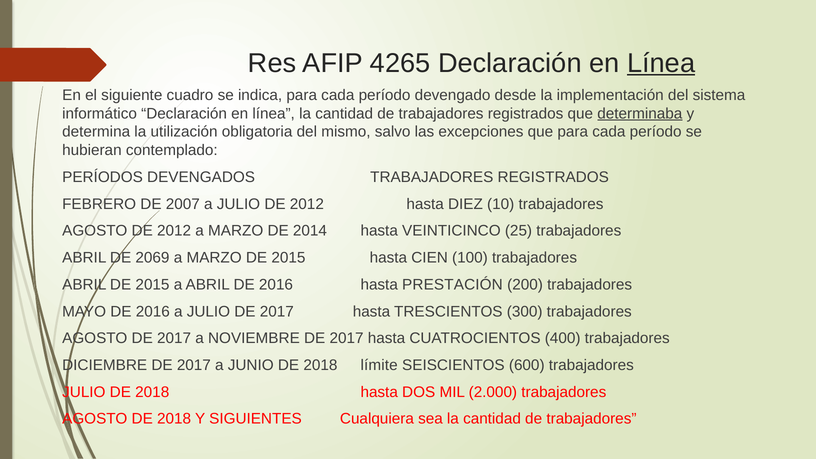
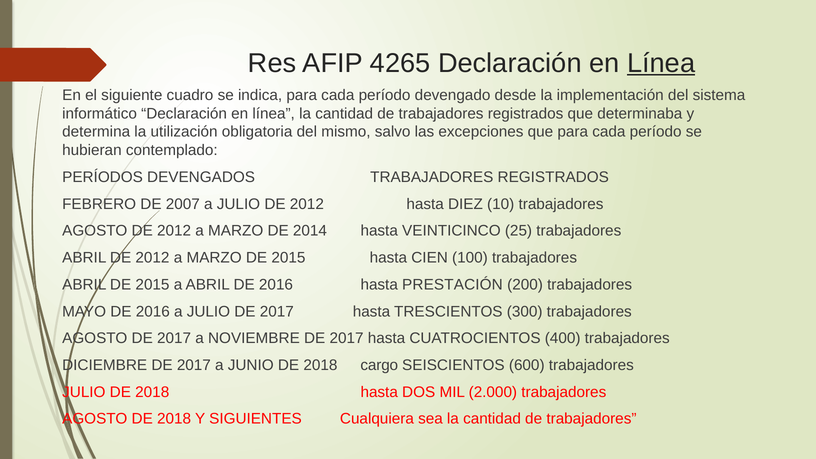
determinaba underline: present -> none
ABRIL DE 2069: 2069 -> 2012
límite: límite -> cargo
